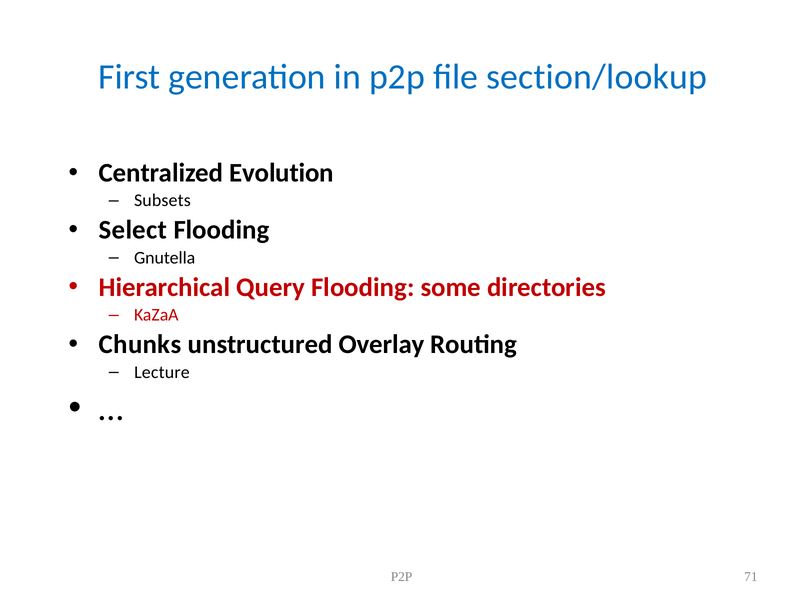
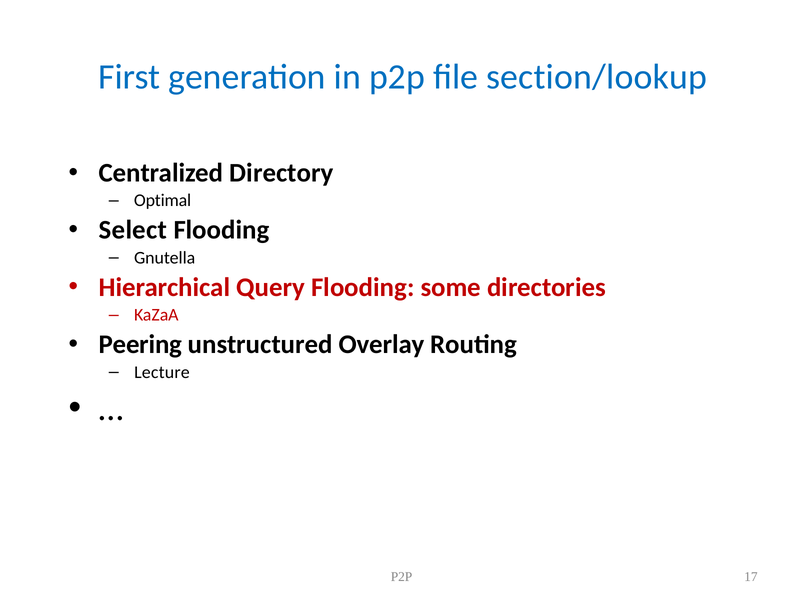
Evolution: Evolution -> Directory
Subsets: Subsets -> Optimal
Chunks: Chunks -> Peering
71: 71 -> 17
